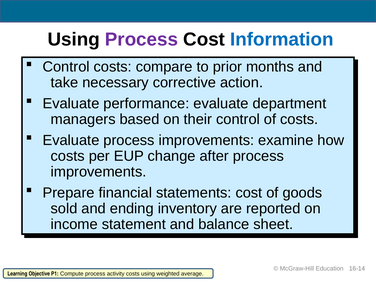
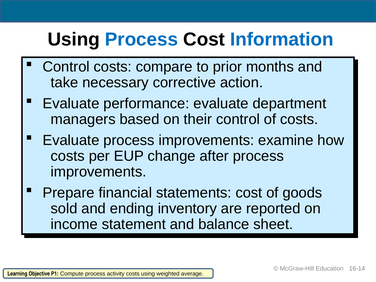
Process at (141, 39) colour: purple -> blue
